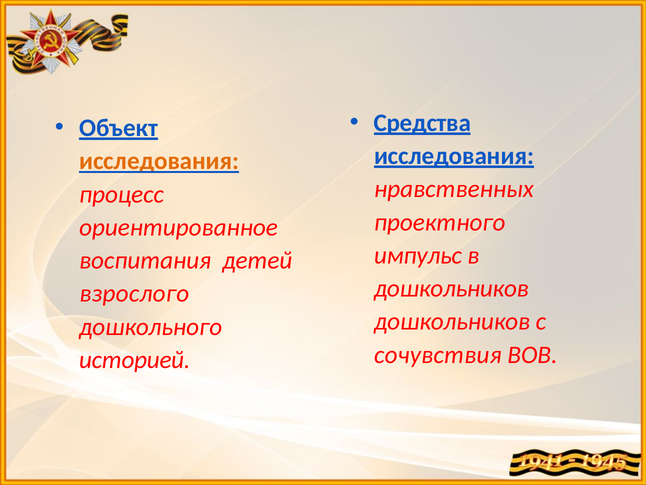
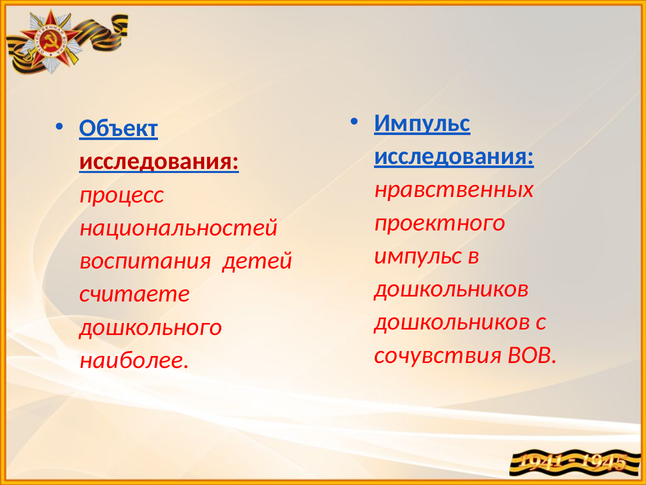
Средства at (422, 123): Средства -> Импульс
исследования at (159, 161) colour: orange -> red
ориентированное: ориентированное -> национальностей
взрослого: взрослого -> считаете
историей: историей -> наиболее
